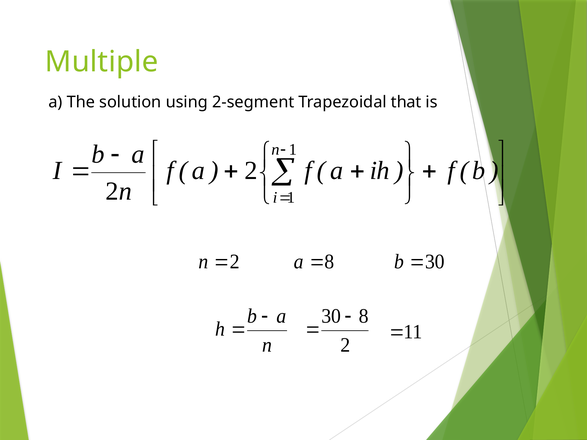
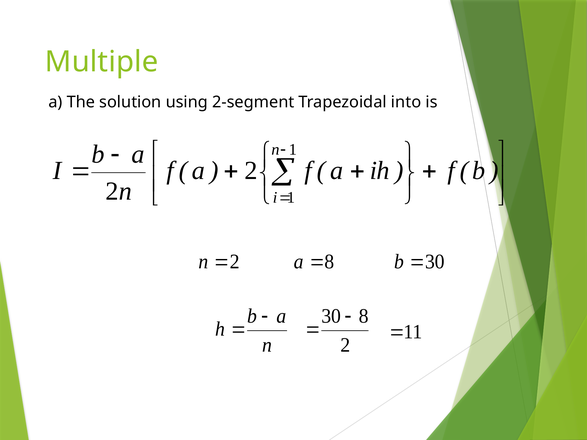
that: that -> into
